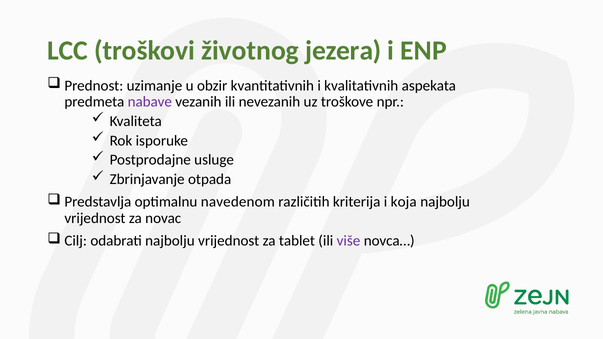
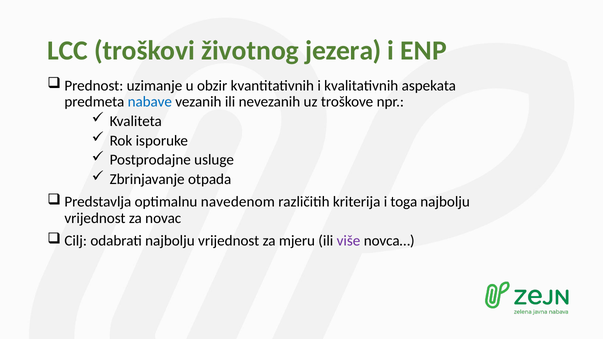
nabave colour: purple -> blue
koja: koja -> toga
tablet: tablet -> mjeru
